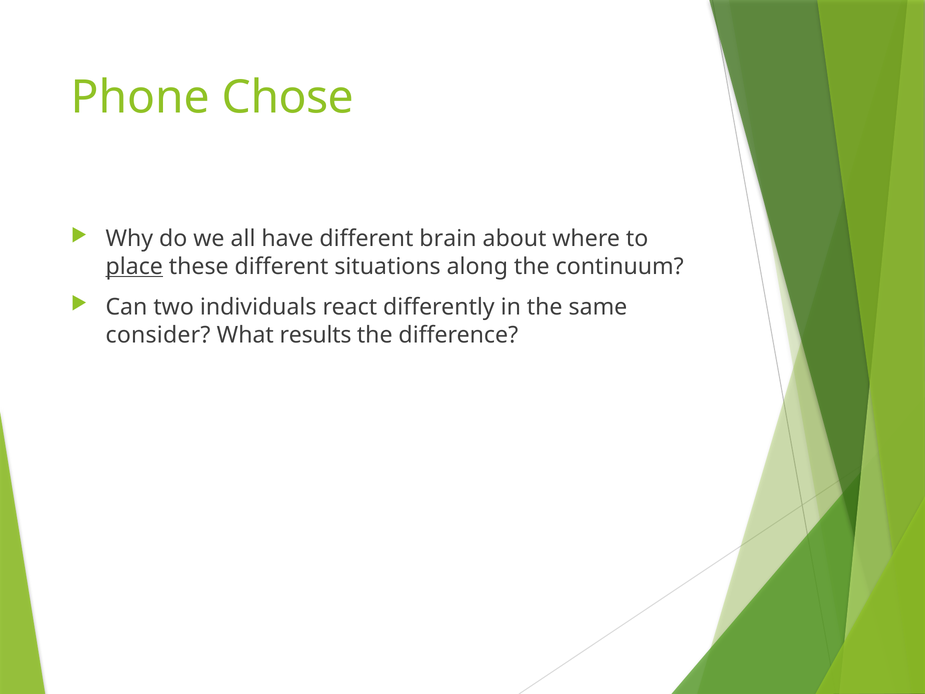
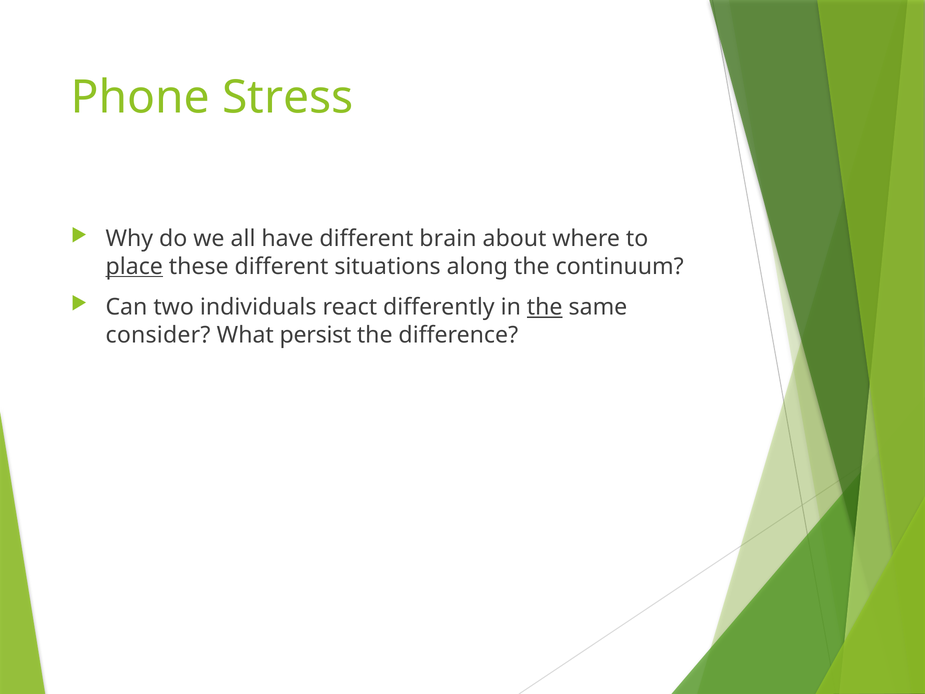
Chose: Chose -> Stress
the at (545, 307) underline: none -> present
results: results -> persist
